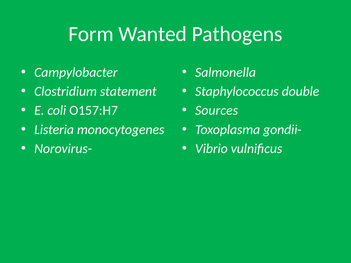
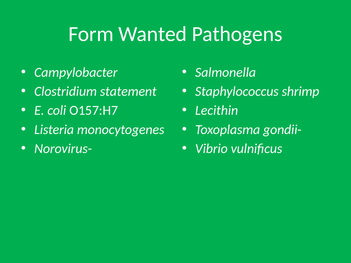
double: double -> shrimp
Sources: Sources -> Lecithin
